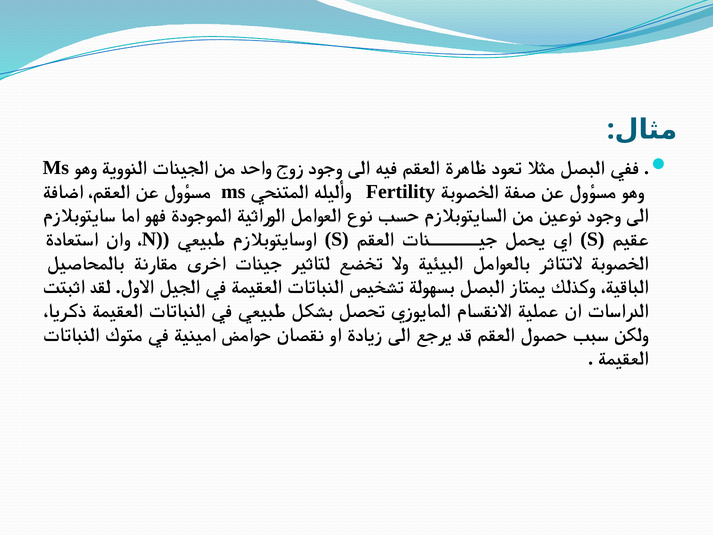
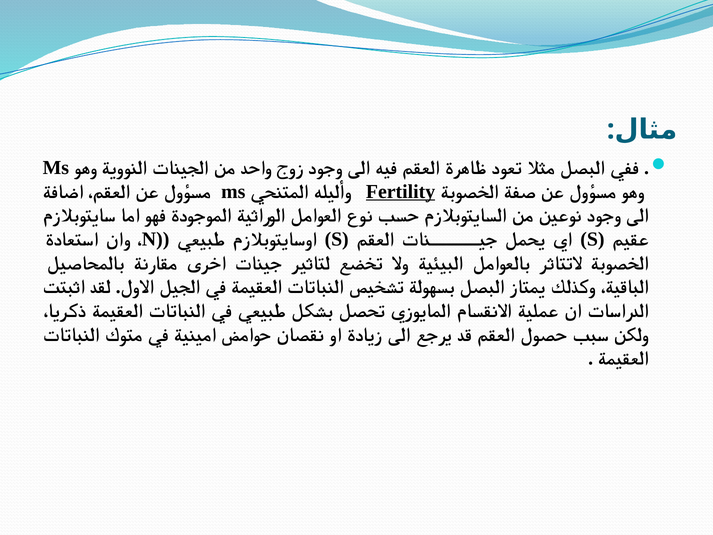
Fertility underline: none -> present
